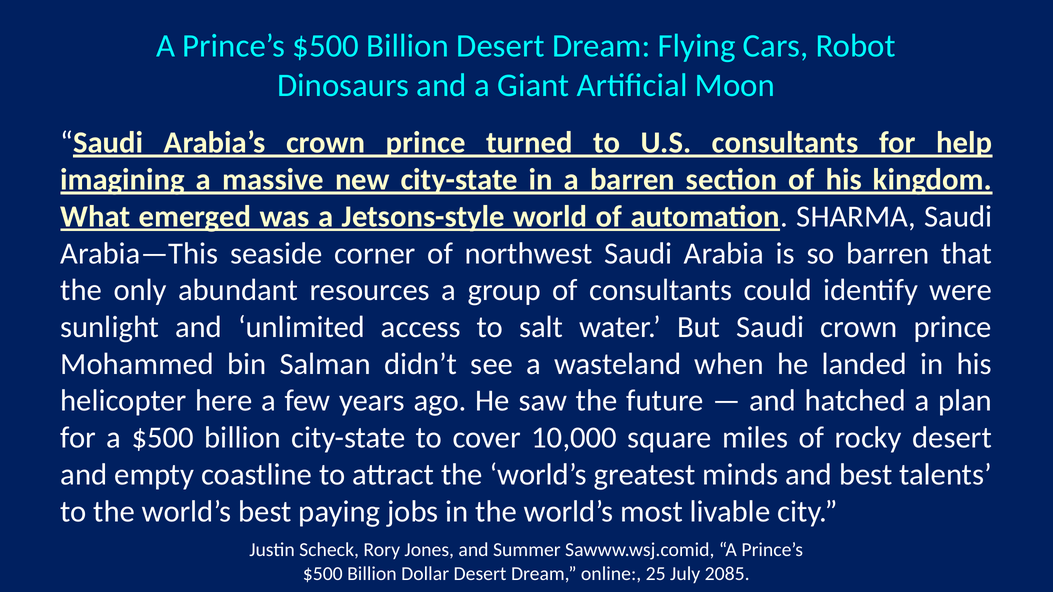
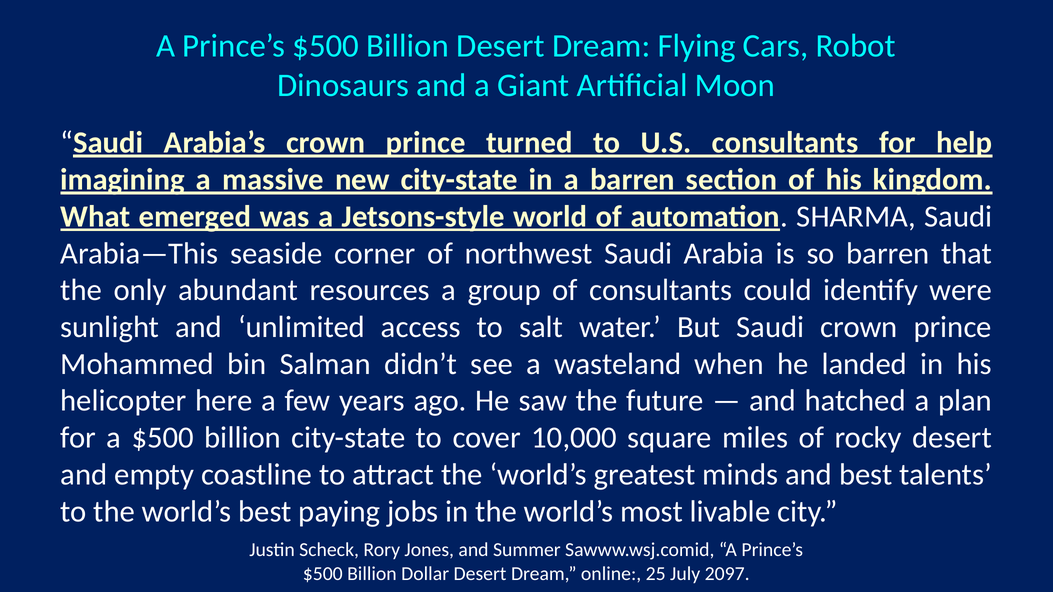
2085: 2085 -> 2097
